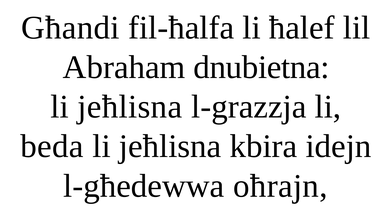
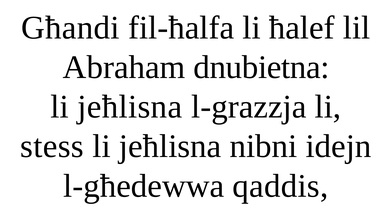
beda: beda -> stess
kbira: kbira -> nibni
oħrajn: oħrajn -> qaddis
